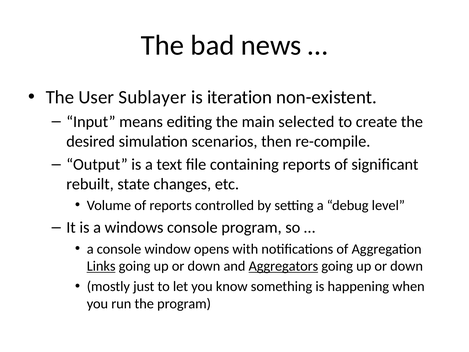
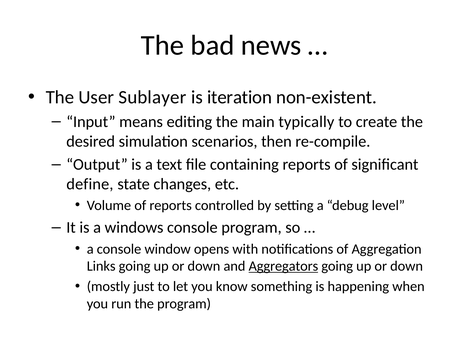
selected: selected -> typically
rebuilt: rebuilt -> define
Links underline: present -> none
